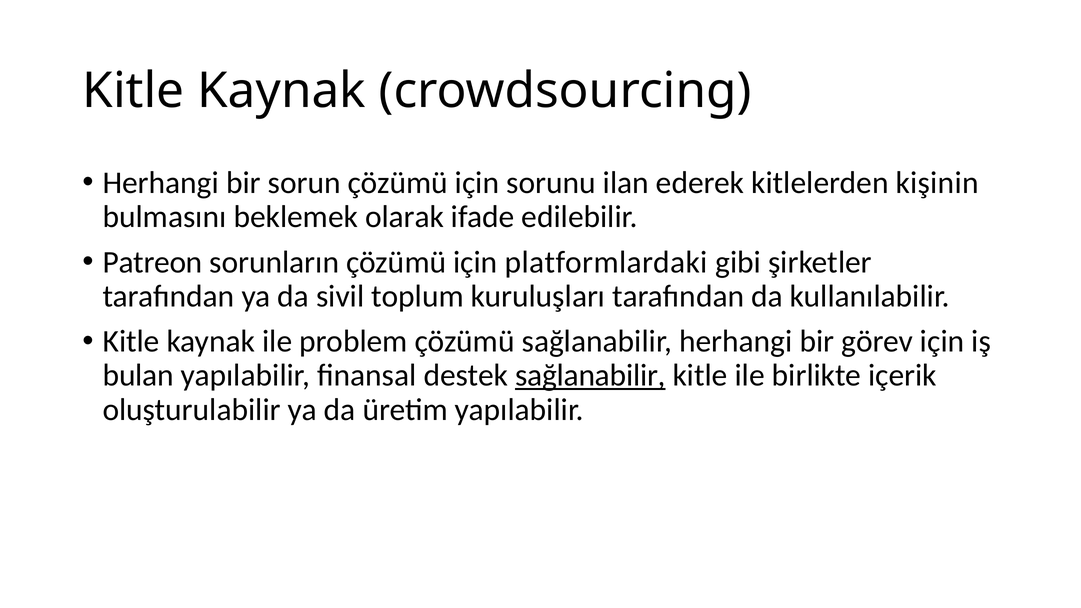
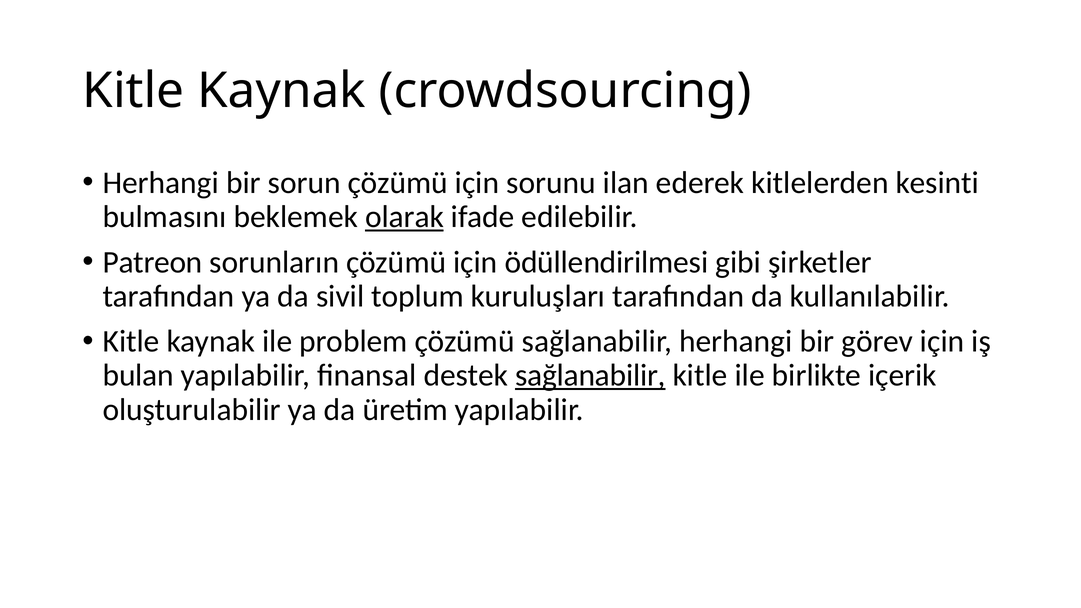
kişinin: kişinin -> kesinti
olarak underline: none -> present
platformlardaki: platformlardaki -> ödüllendirilmesi
